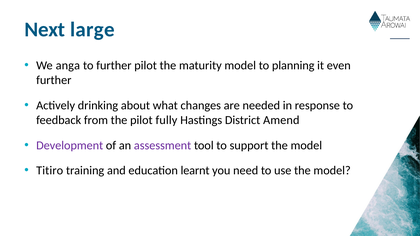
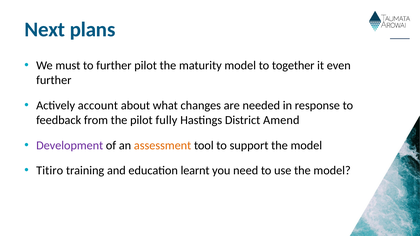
large: large -> plans
anga: anga -> must
planning: planning -> together
drinking: drinking -> account
assessment colour: purple -> orange
